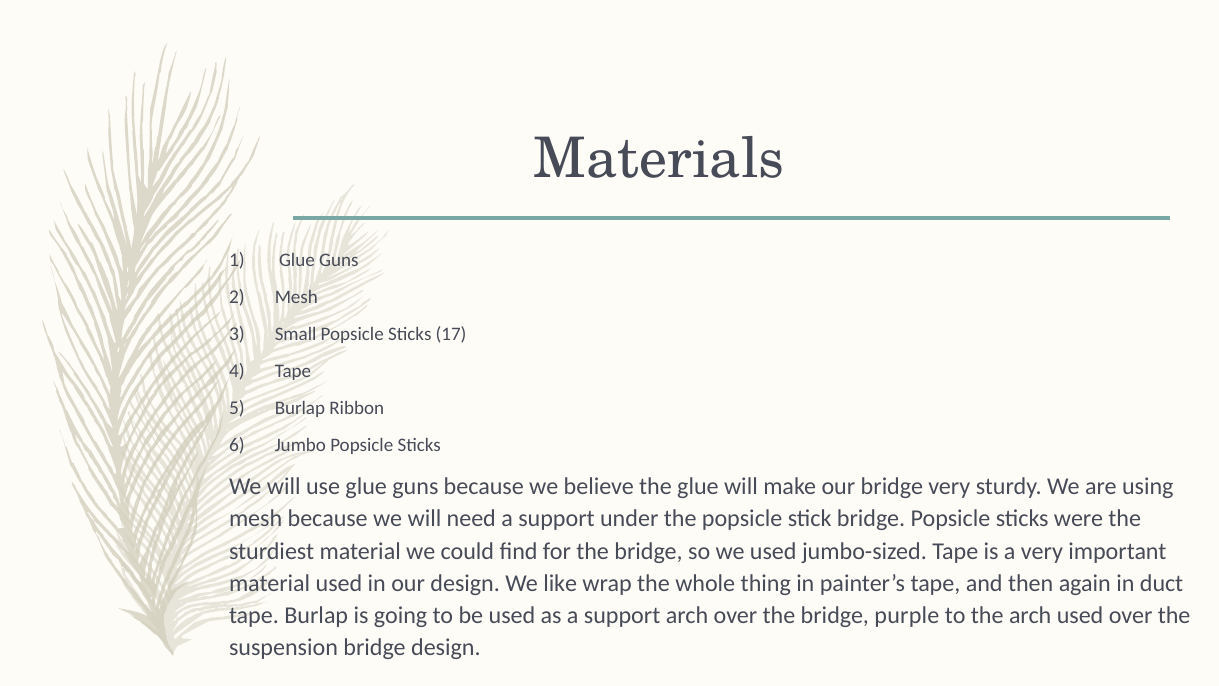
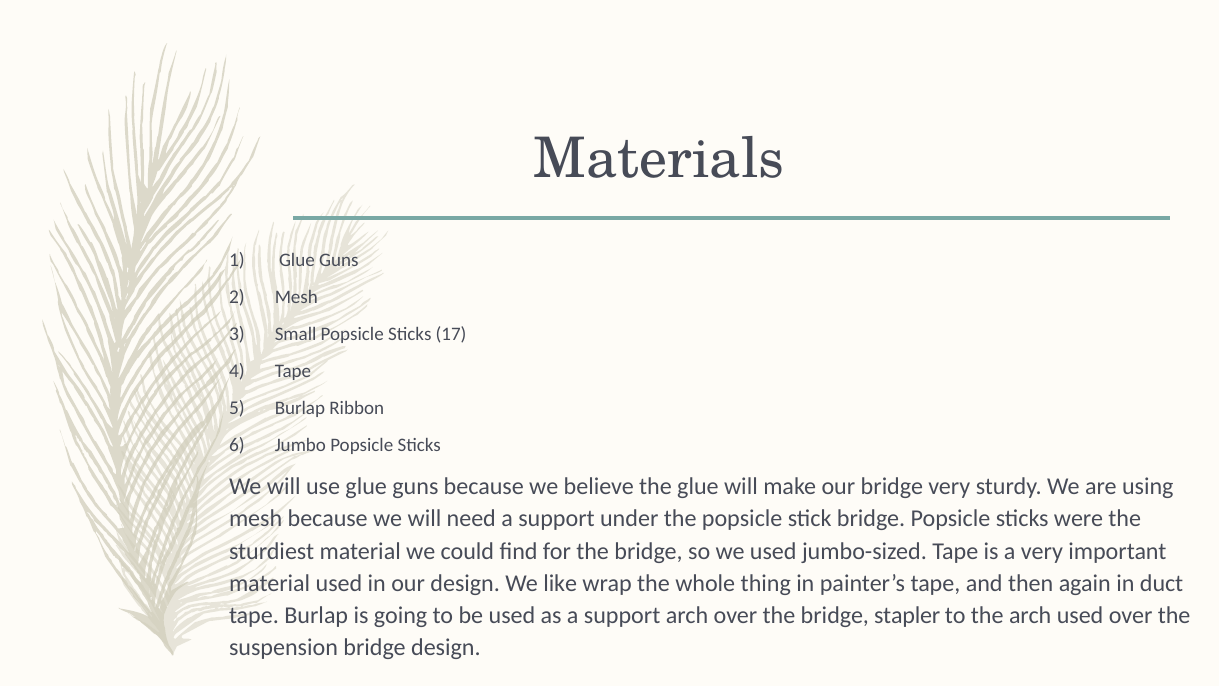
purple: purple -> stapler
